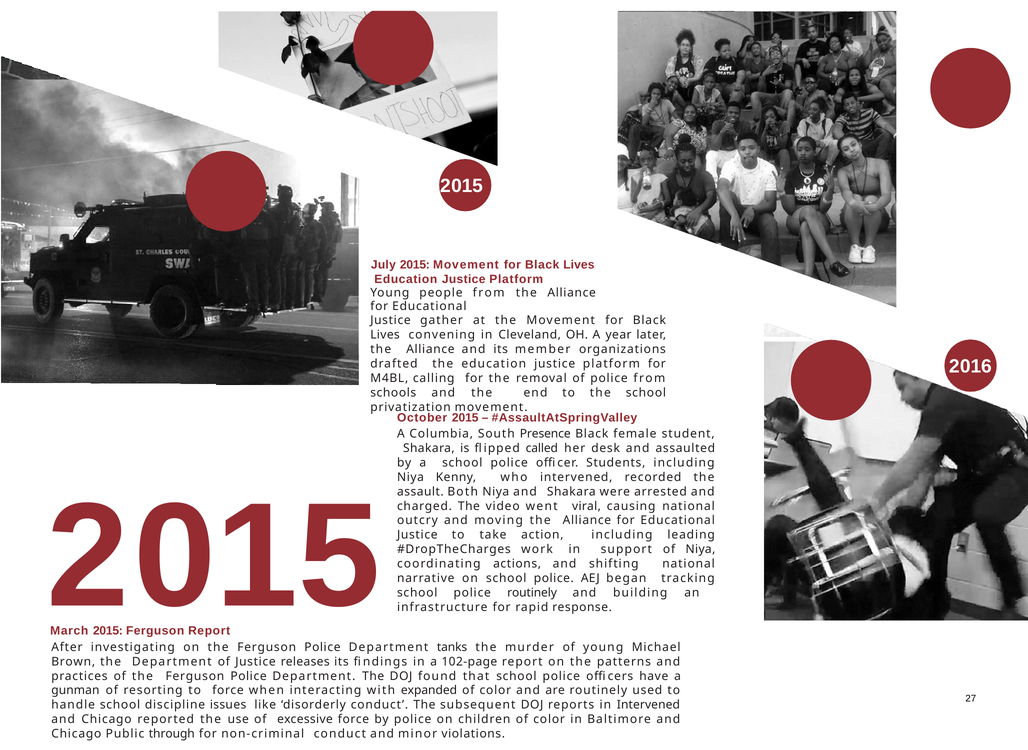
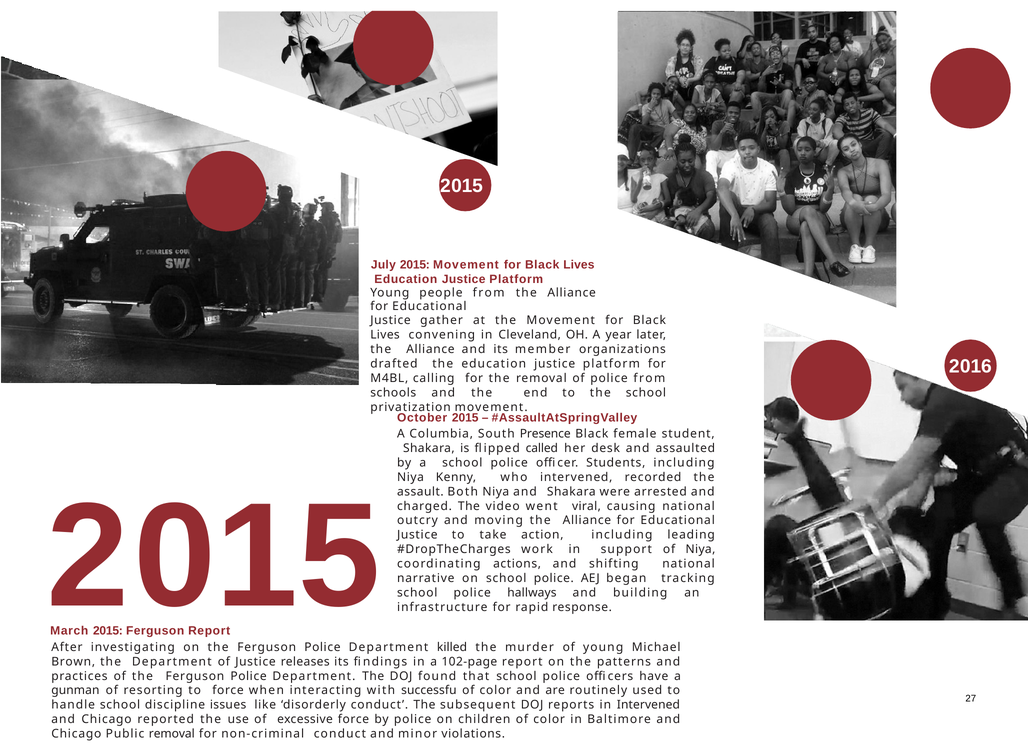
police routinely: routinely -> hallways
tanks: tanks -> killed
expanded: expanded -> successfu
Public through: through -> removal
